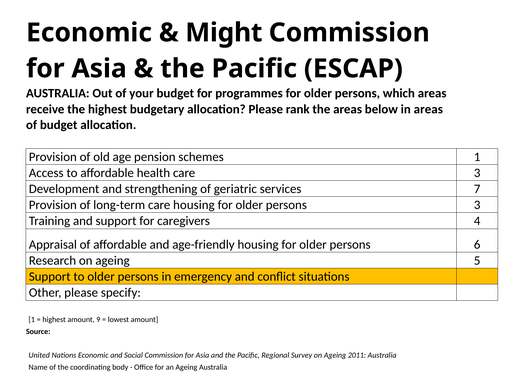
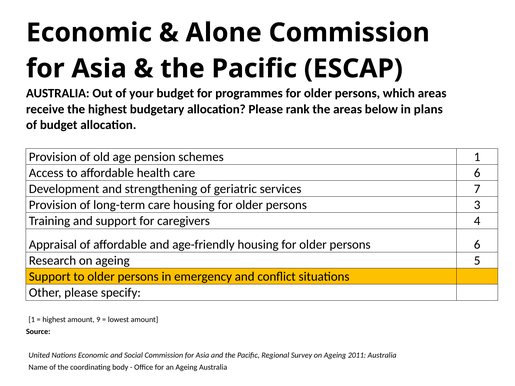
Might: Might -> Alone
in areas: areas -> plans
care 3: 3 -> 6
